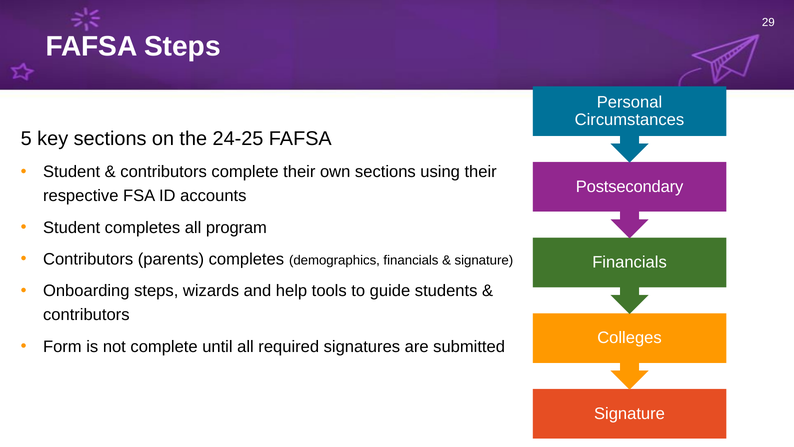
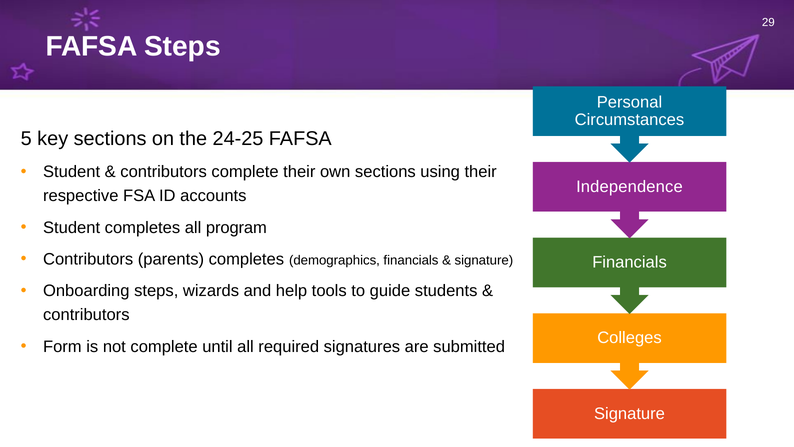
Postsecondary: Postsecondary -> Independence
